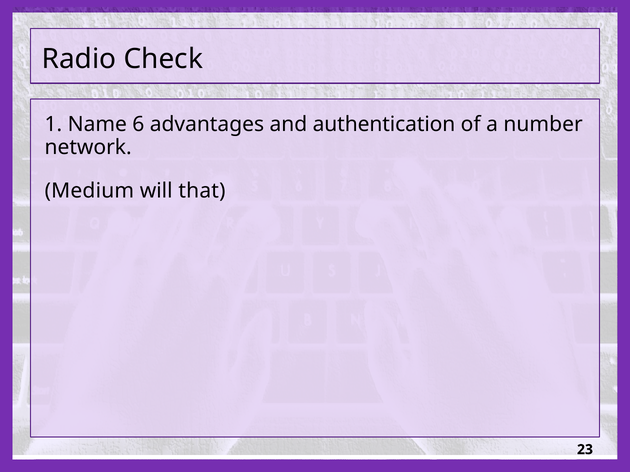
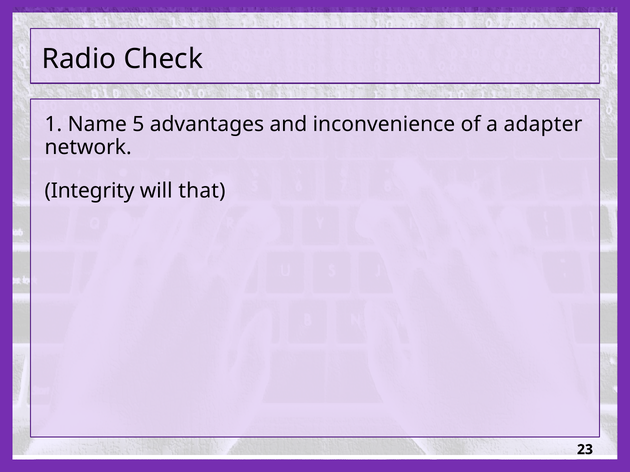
6: 6 -> 5
authentication: authentication -> inconvenience
number: number -> adapter
Medium: Medium -> Integrity
